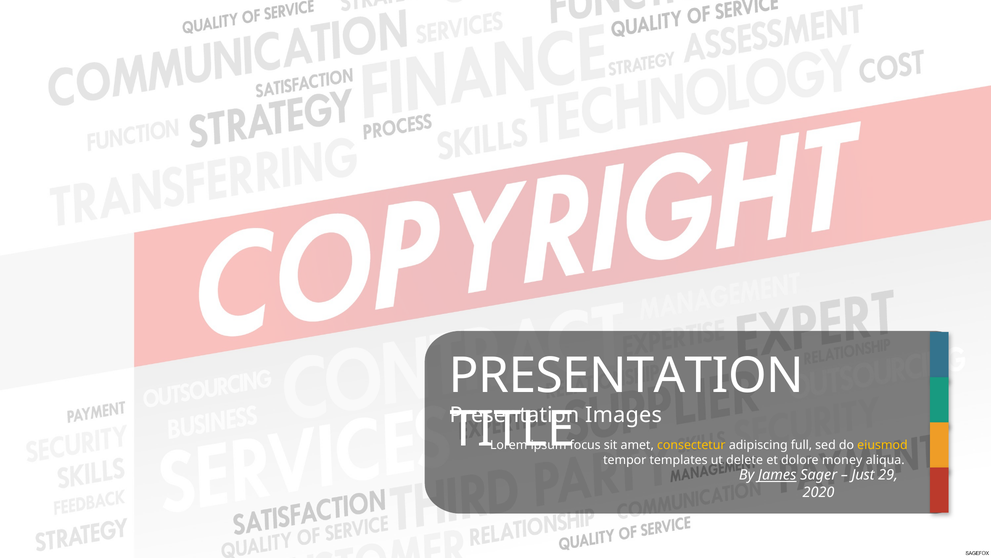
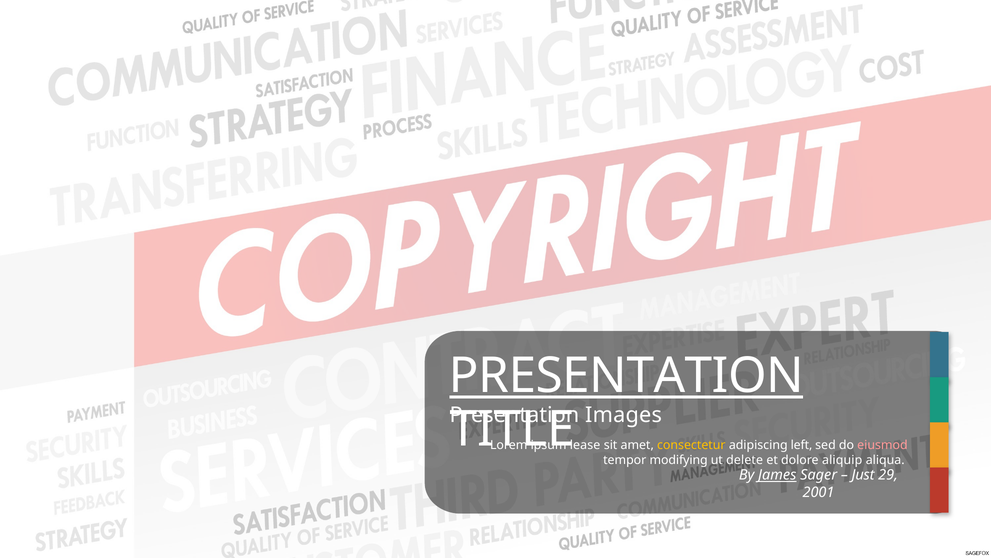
PRESENTATION at (626, 376) underline: none -> present
focus: focus -> lease
full: full -> left
eiusmod colour: yellow -> pink
templates: templates -> modifying
money: money -> aliquip
2020: 2020 -> 2001
